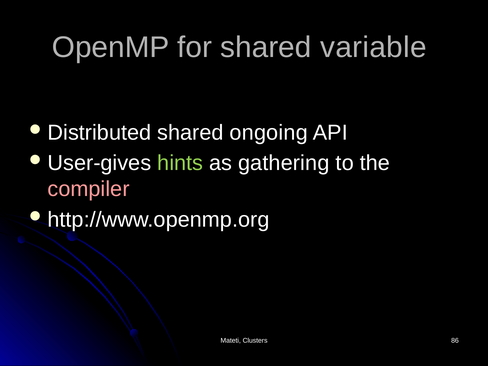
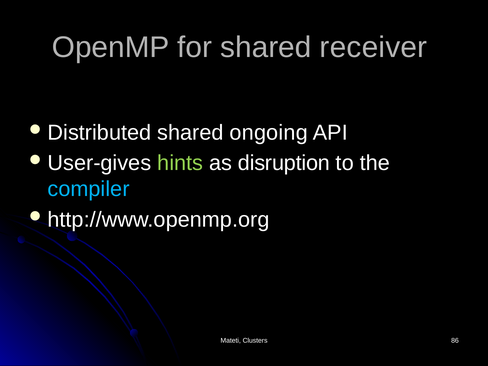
variable: variable -> receiver
gathering: gathering -> disruption
compiler colour: pink -> light blue
